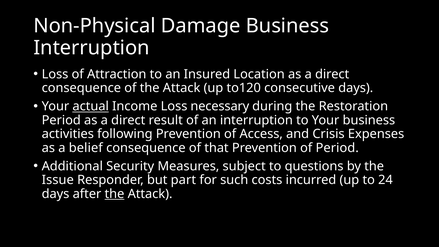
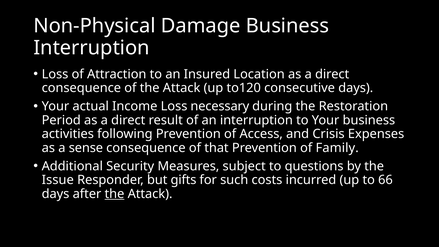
actual underline: present -> none
belief: belief -> sense
of Period: Period -> Family
part: part -> gifts
24: 24 -> 66
